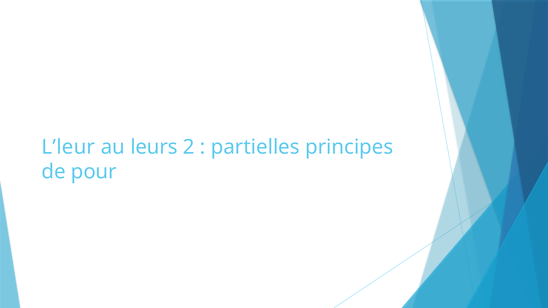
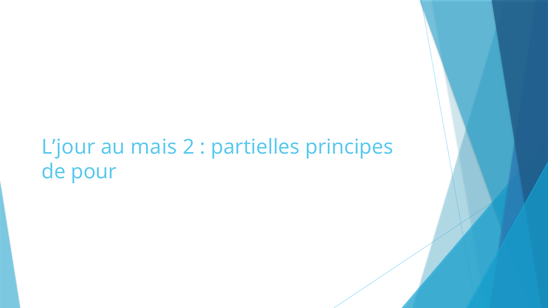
L’leur: L’leur -> L’jour
leurs: leurs -> mais
